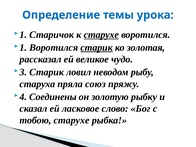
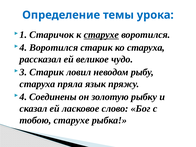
1 at (23, 48): 1 -> 4
старик at (97, 48) underline: present -> none
ко золотая: золотая -> старуха
союз: союз -> язык
